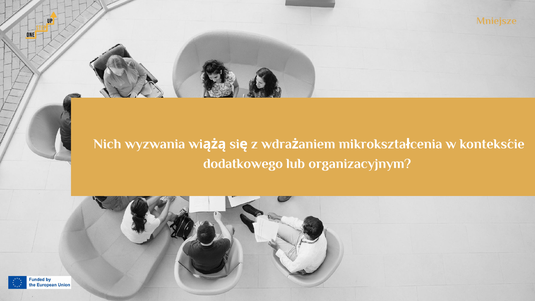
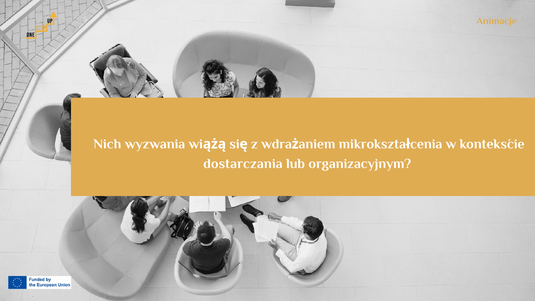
Mniejsze: Mniejsze -> Animacje
dodatkowego: dodatkowego -> dostarczania
